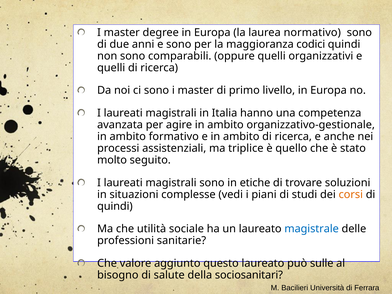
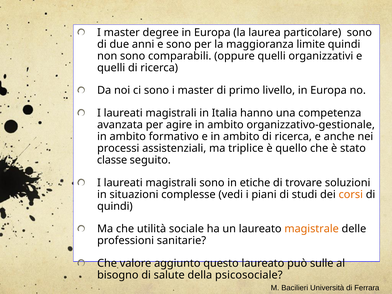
normativo: normativo -> particolare
codici: codici -> limite
molto: molto -> classe
magistrale colour: blue -> orange
sociosanitari: sociosanitari -> psicosociale
